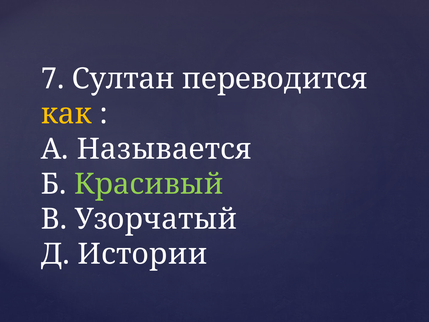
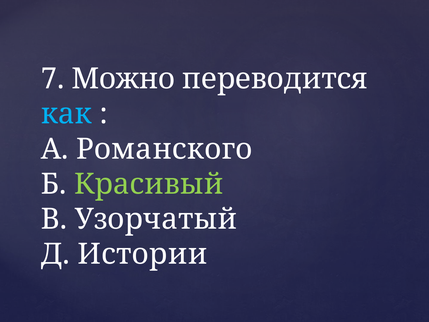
Султан: Султан -> Можно
как colour: yellow -> light blue
Называется: Называется -> Романского
